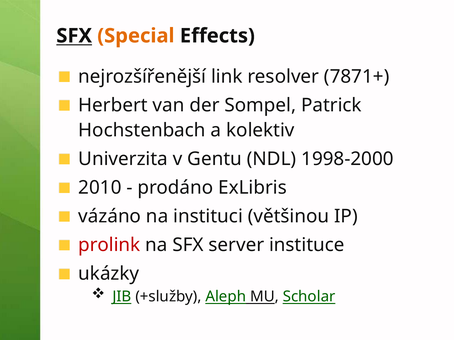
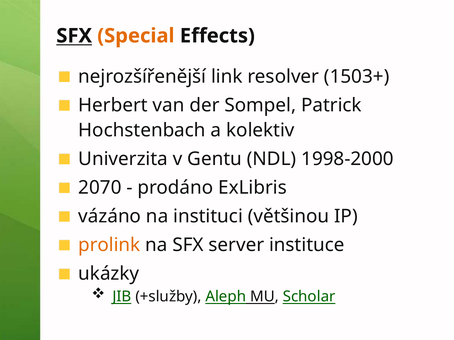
7871+: 7871+ -> 1503+
2010: 2010 -> 2070
prolink colour: red -> orange
